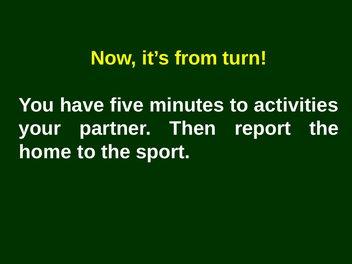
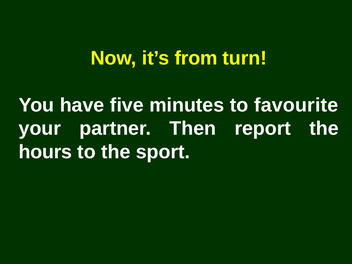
activities: activities -> favourite
home: home -> hours
